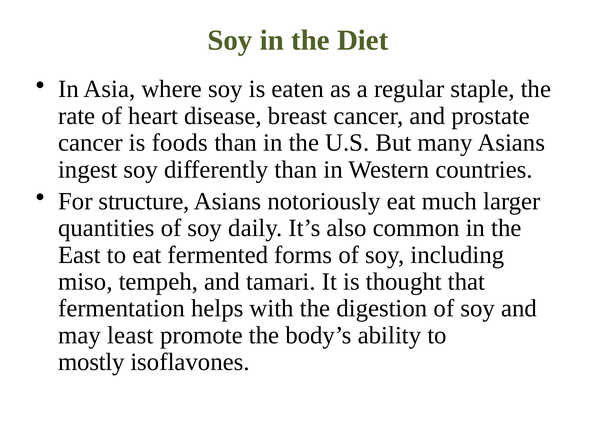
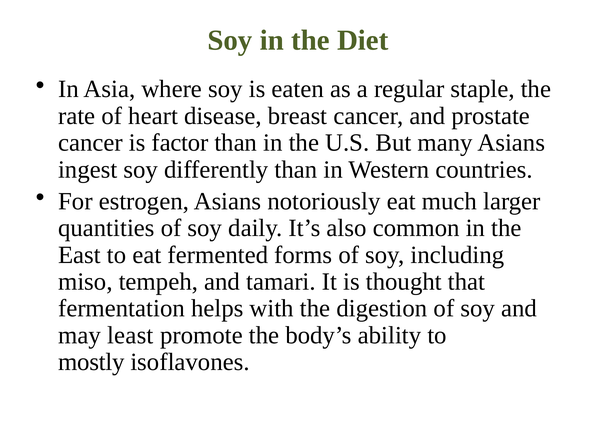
foods: foods -> factor
structure: structure -> estrogen
